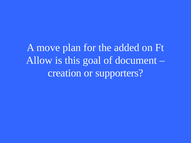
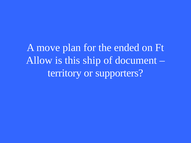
added: added -> ended
goal: goal -> ship
creation: creation -> territory
